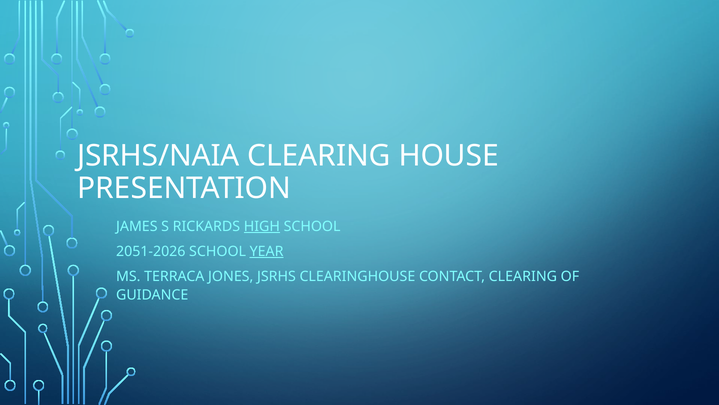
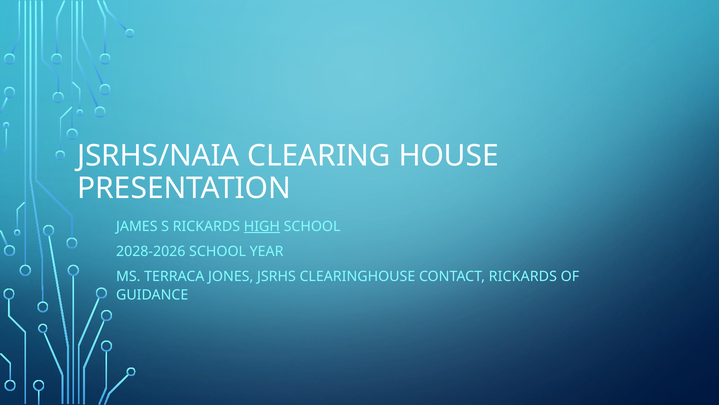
2051-2026: 2051-2026 -> 2028-2026
YEAR underline: present -> none
CONTACT CLEARING: CLEARING -> RICKARDS
